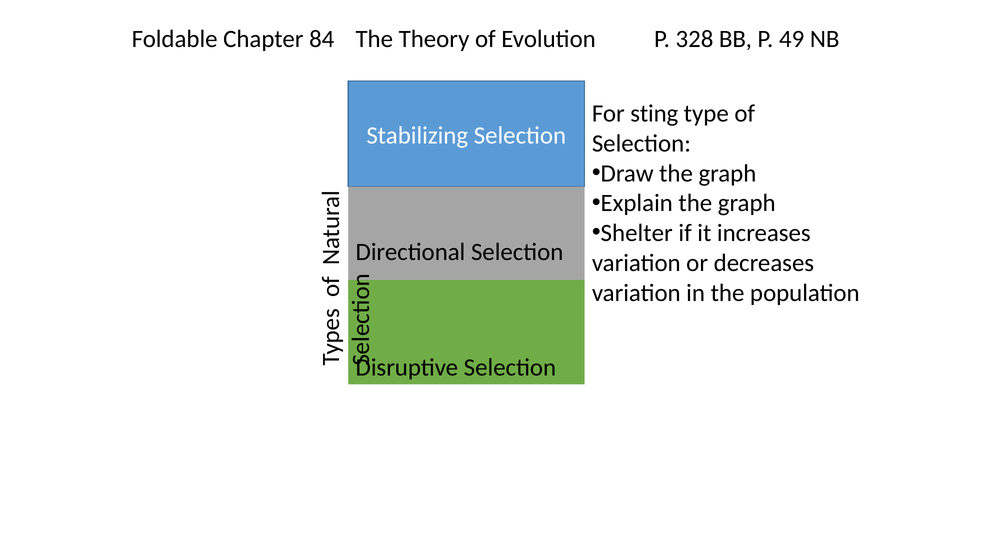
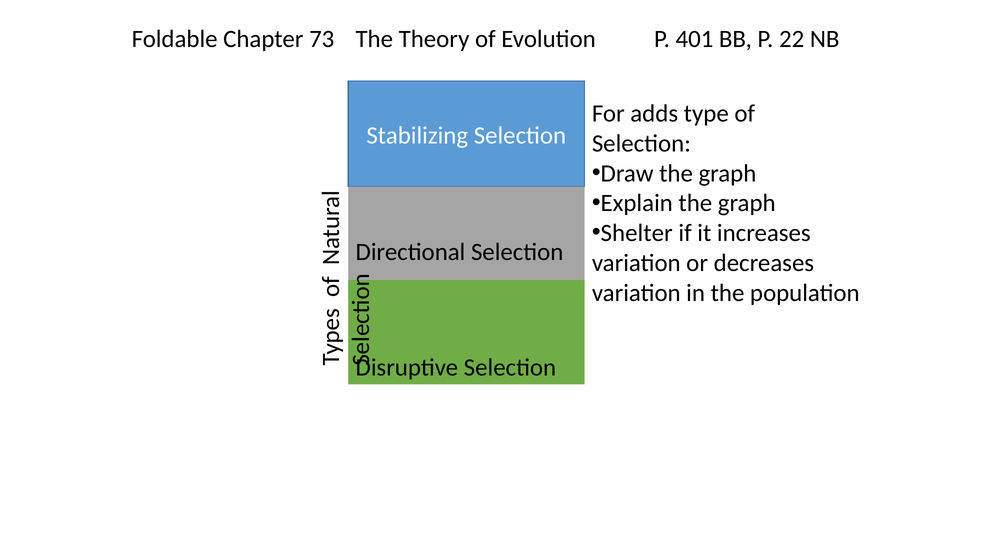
84: 84 -> 73
328: 328 -> 401
49: 49 -> 22
sting: sting -> adds
